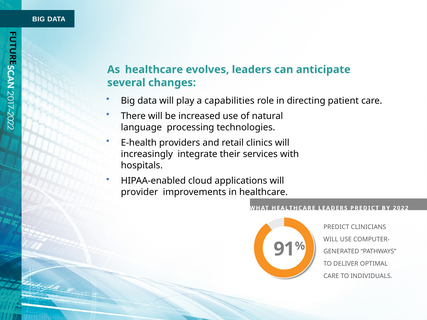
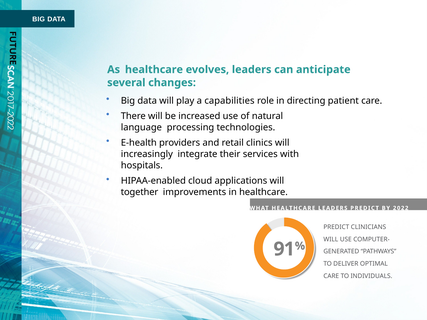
provider: provider -> together
